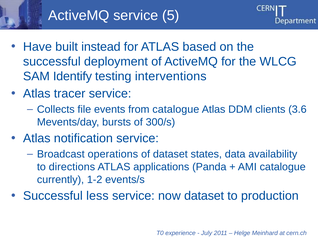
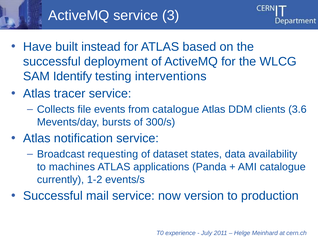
5: 5 -> 3
operations: operations -> requesting
directions: directions -> machines
less: less -> mail
now dataset: dataset -> version
